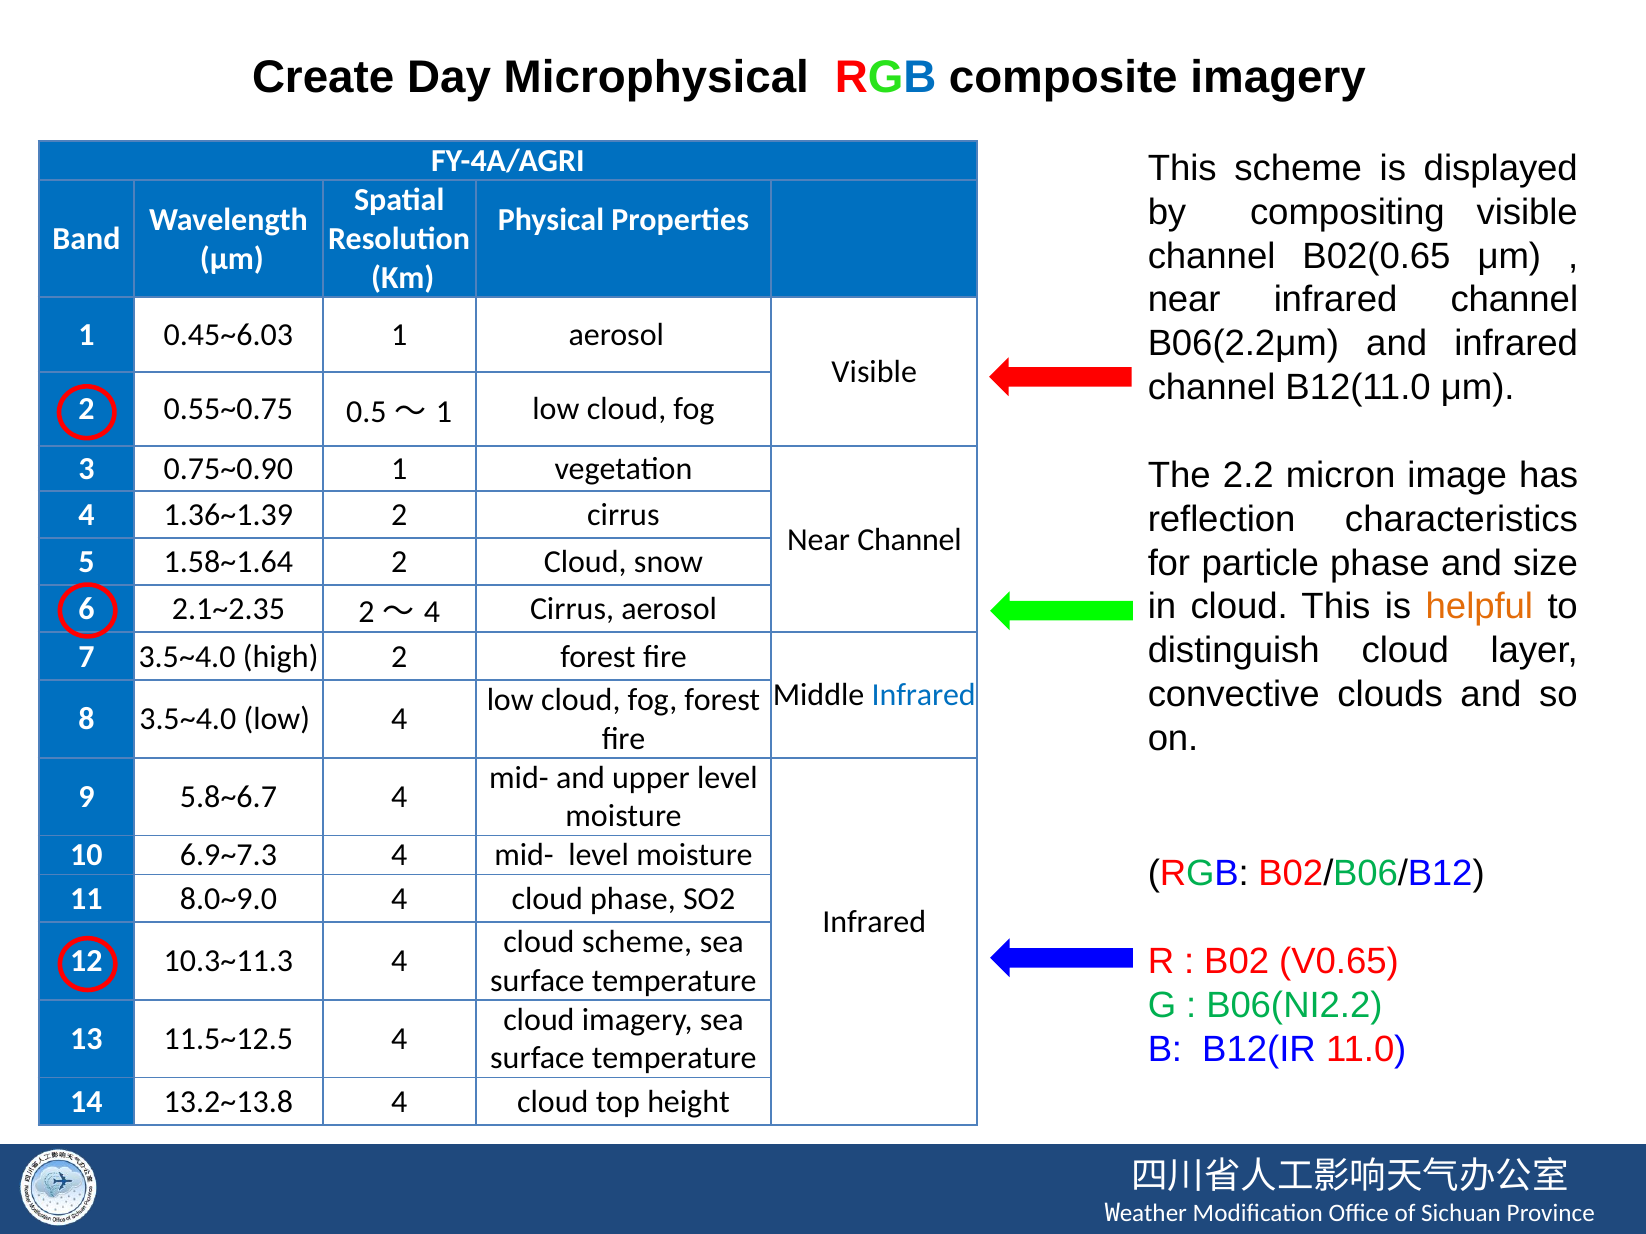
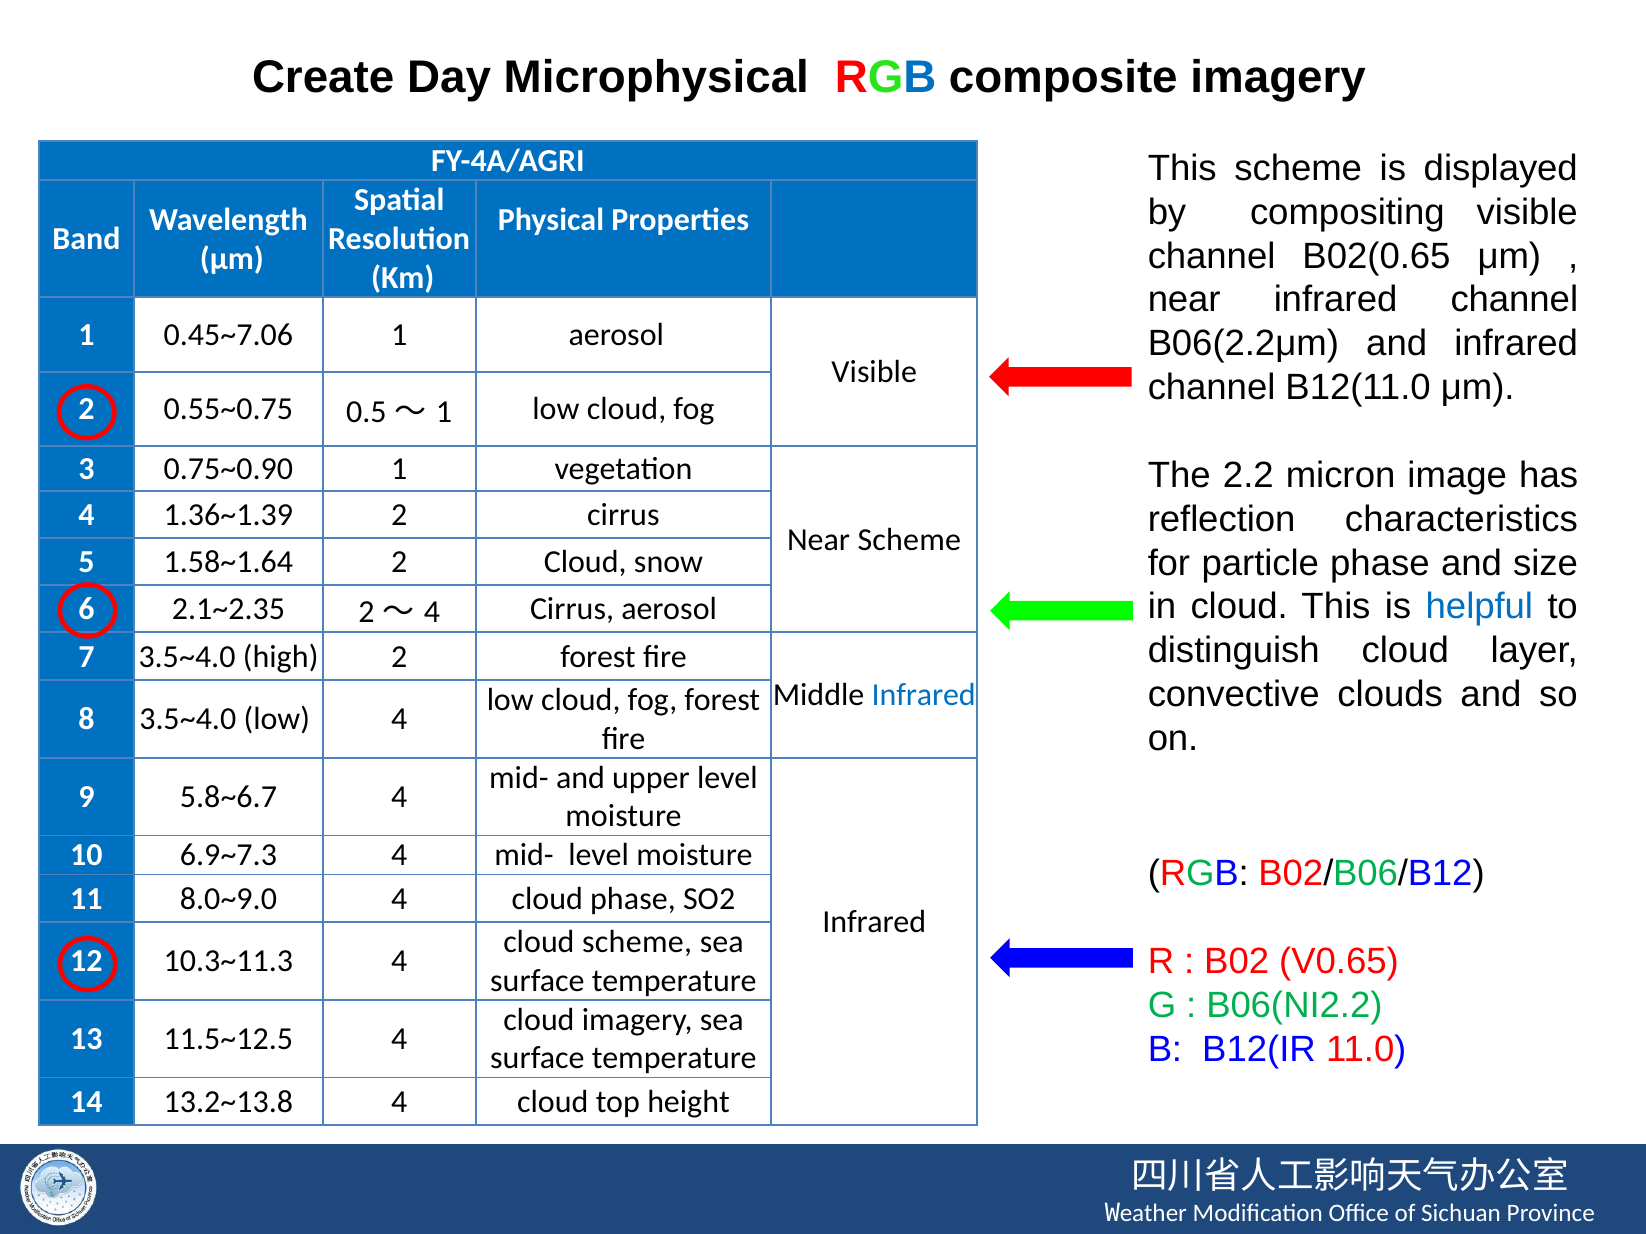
0.45~6.03: 0.45~6.03 -> 0.45~7.06
Near Channel: Channel -> Scheme
helpful colour: orange -> blue
